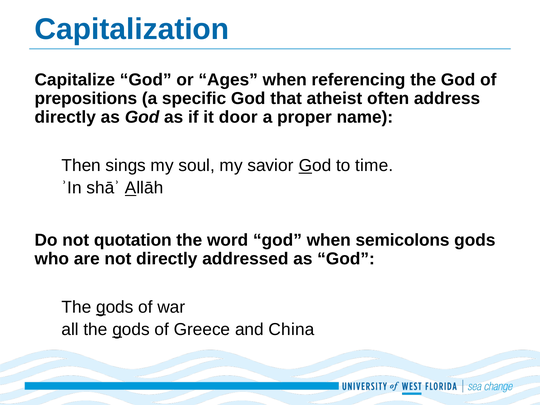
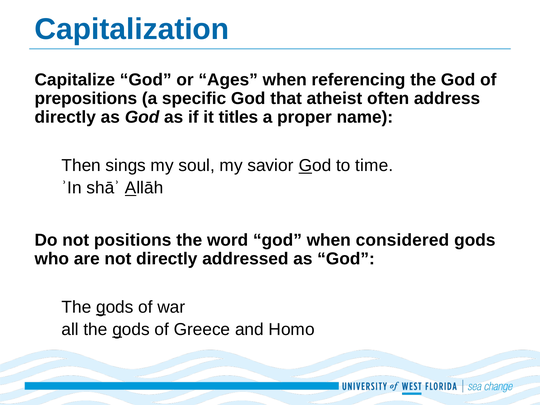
door: door -> titles
quotation: quotation -> positions
semicolons: semicolons -> considered
China: China -> Homo
